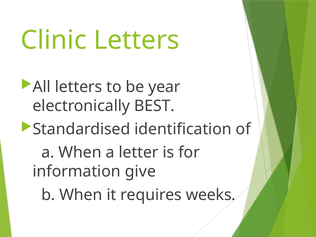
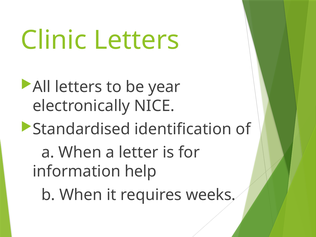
BEST: BEST -> NICE
give: give -> help
